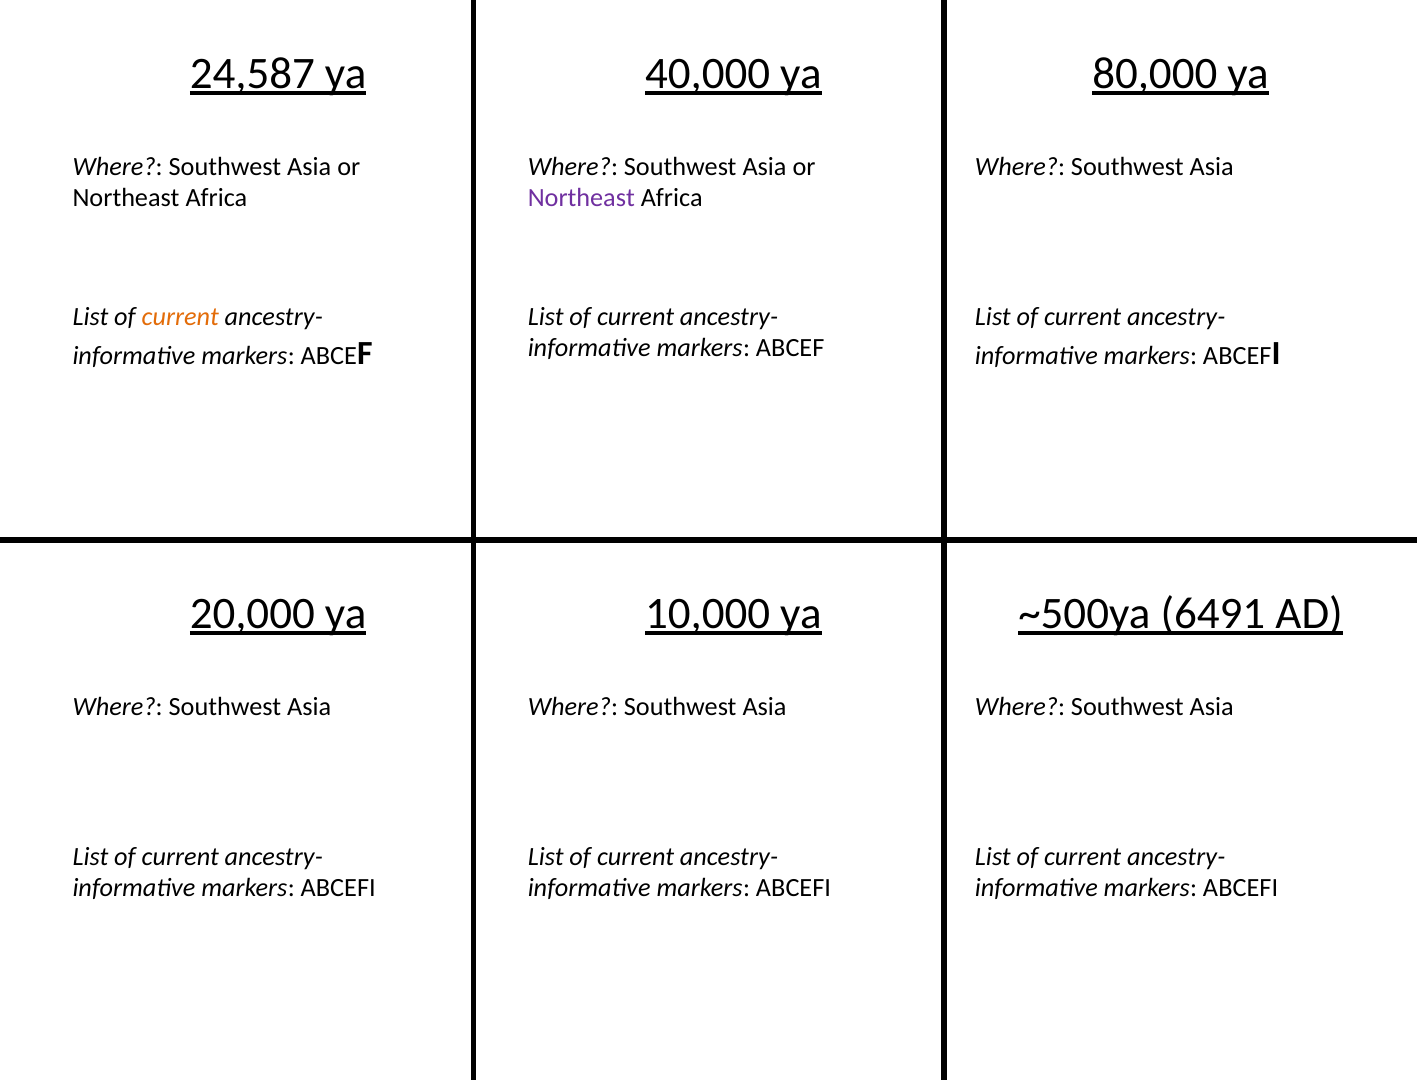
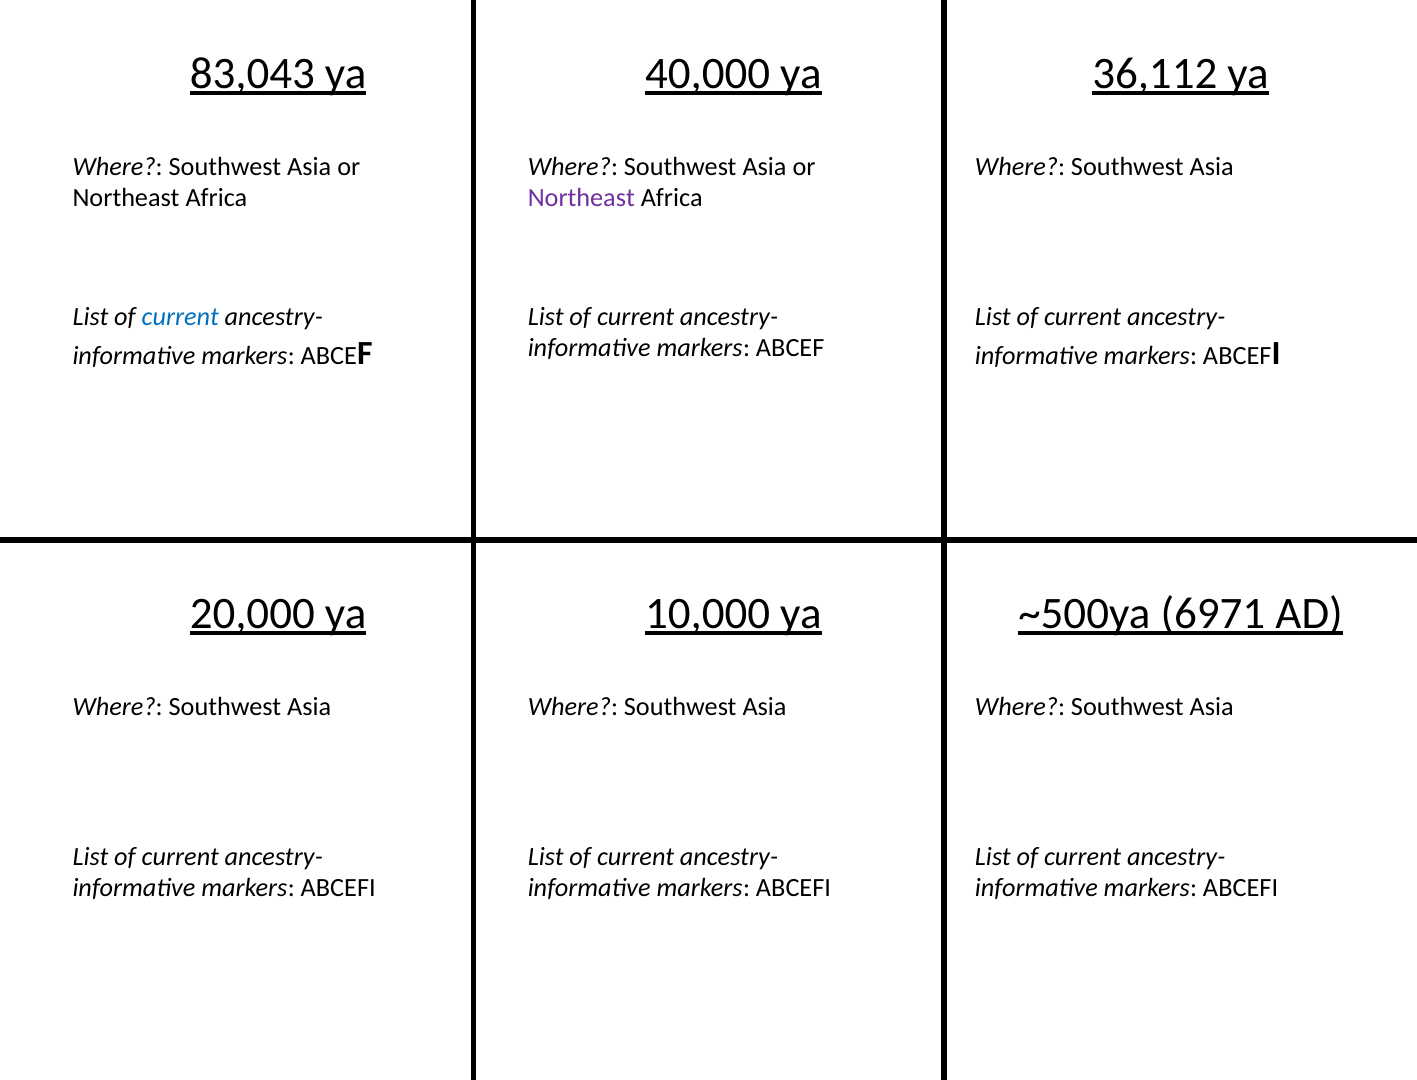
24,587: 24,587 -> 83,043
80,000: 80,000 -> 36,112
current at (180, 317) colour: orange -> blue
6491: 6491 -> 6971
